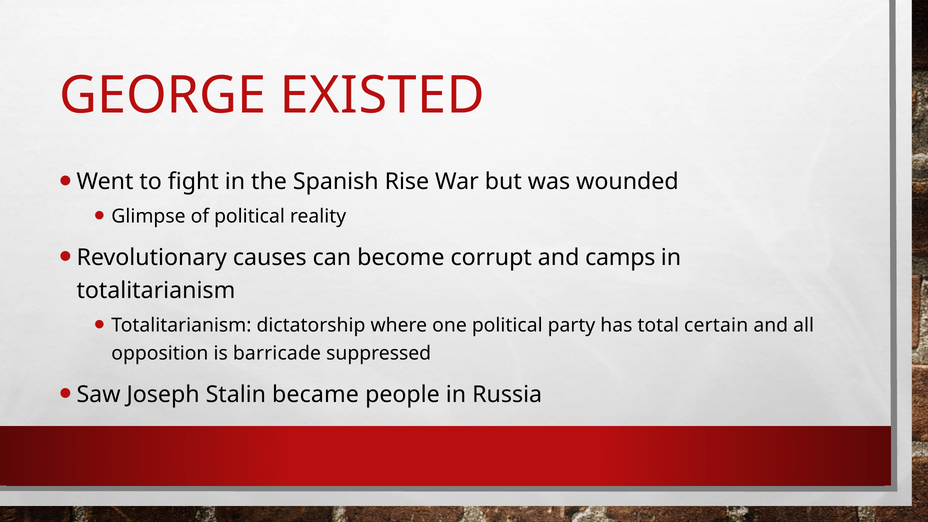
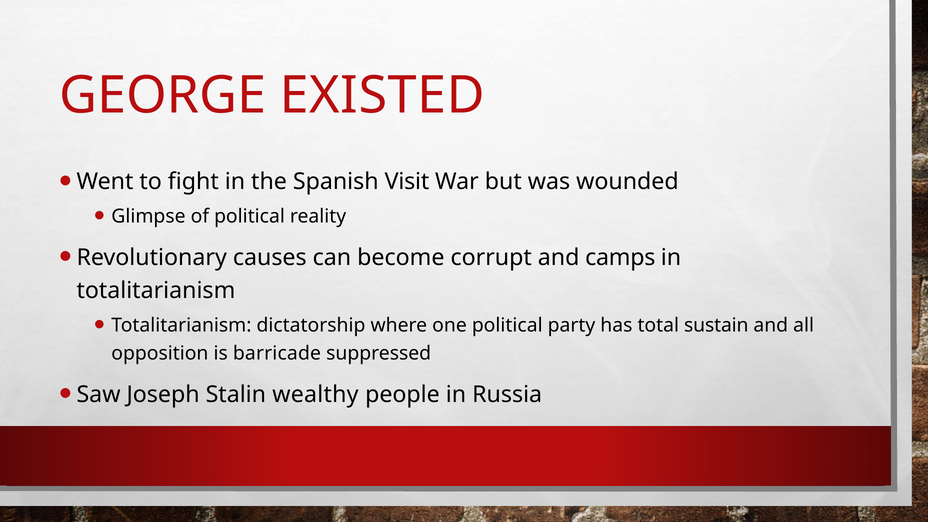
Rise: Rise -> Visit
certain: certain -> sustain
became: became -> wealthy
